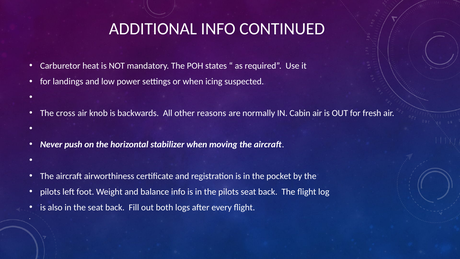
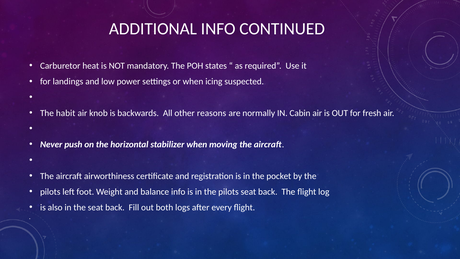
cross: cross -> habit
